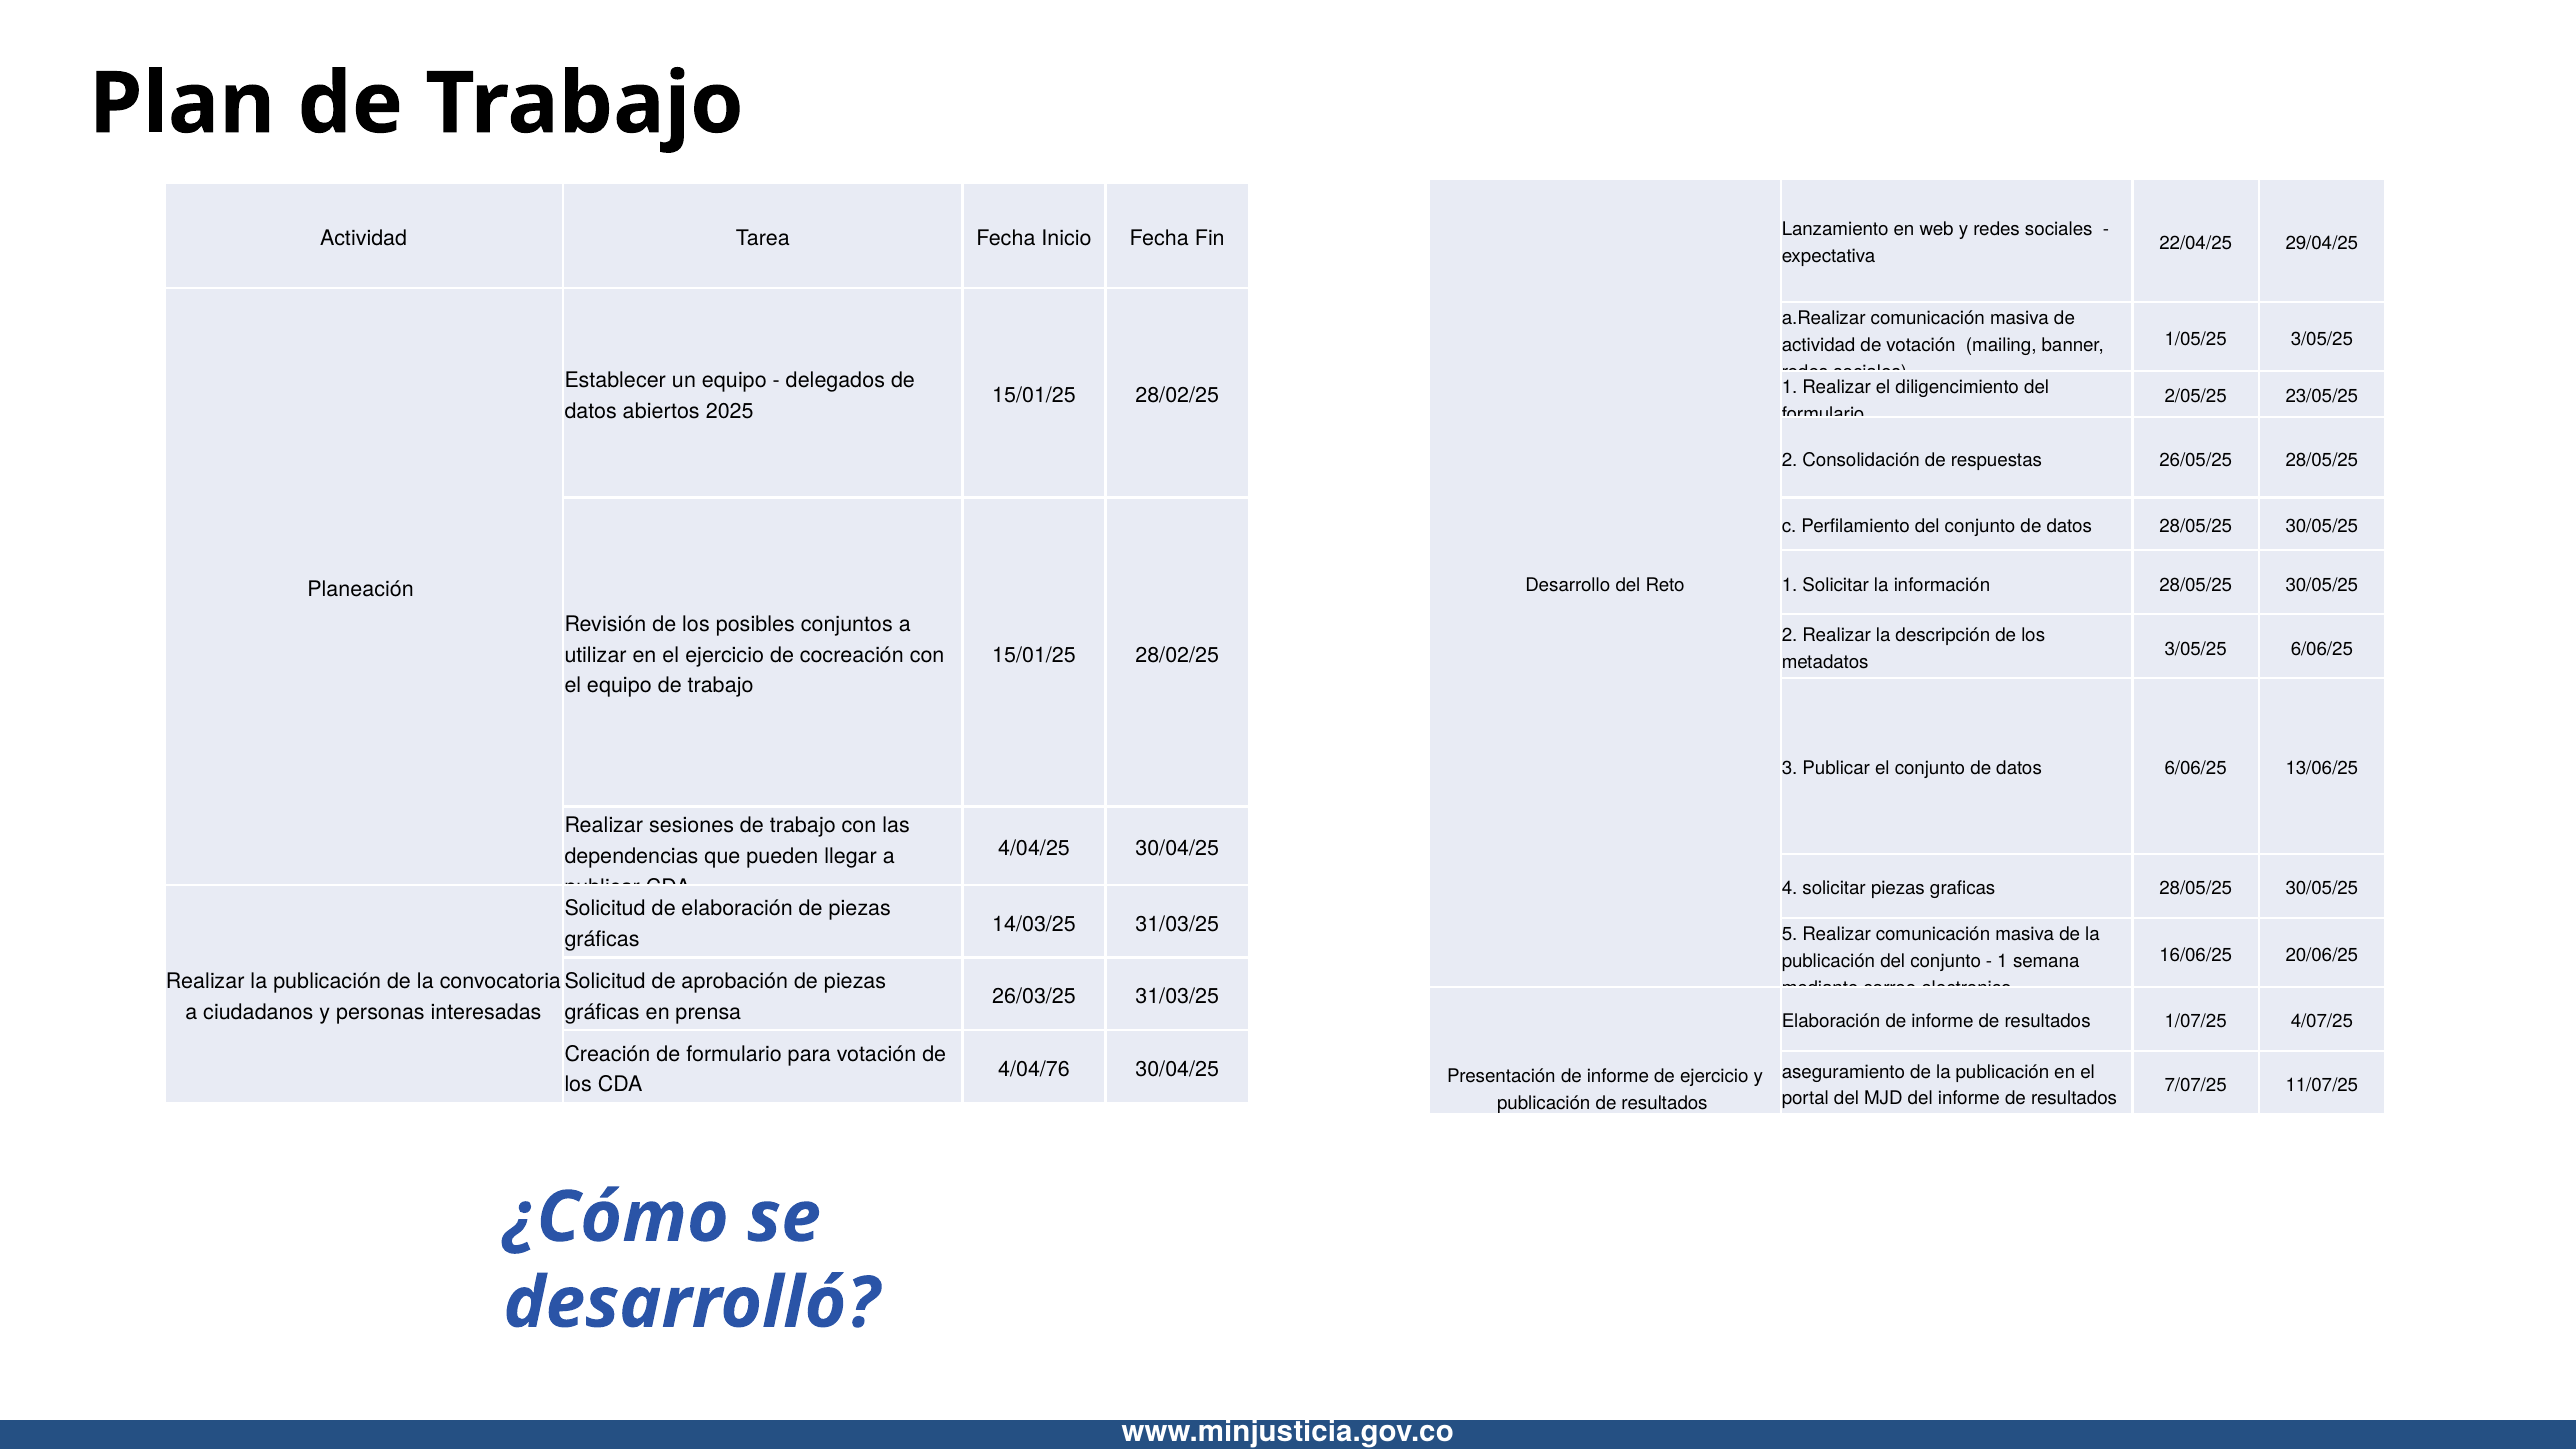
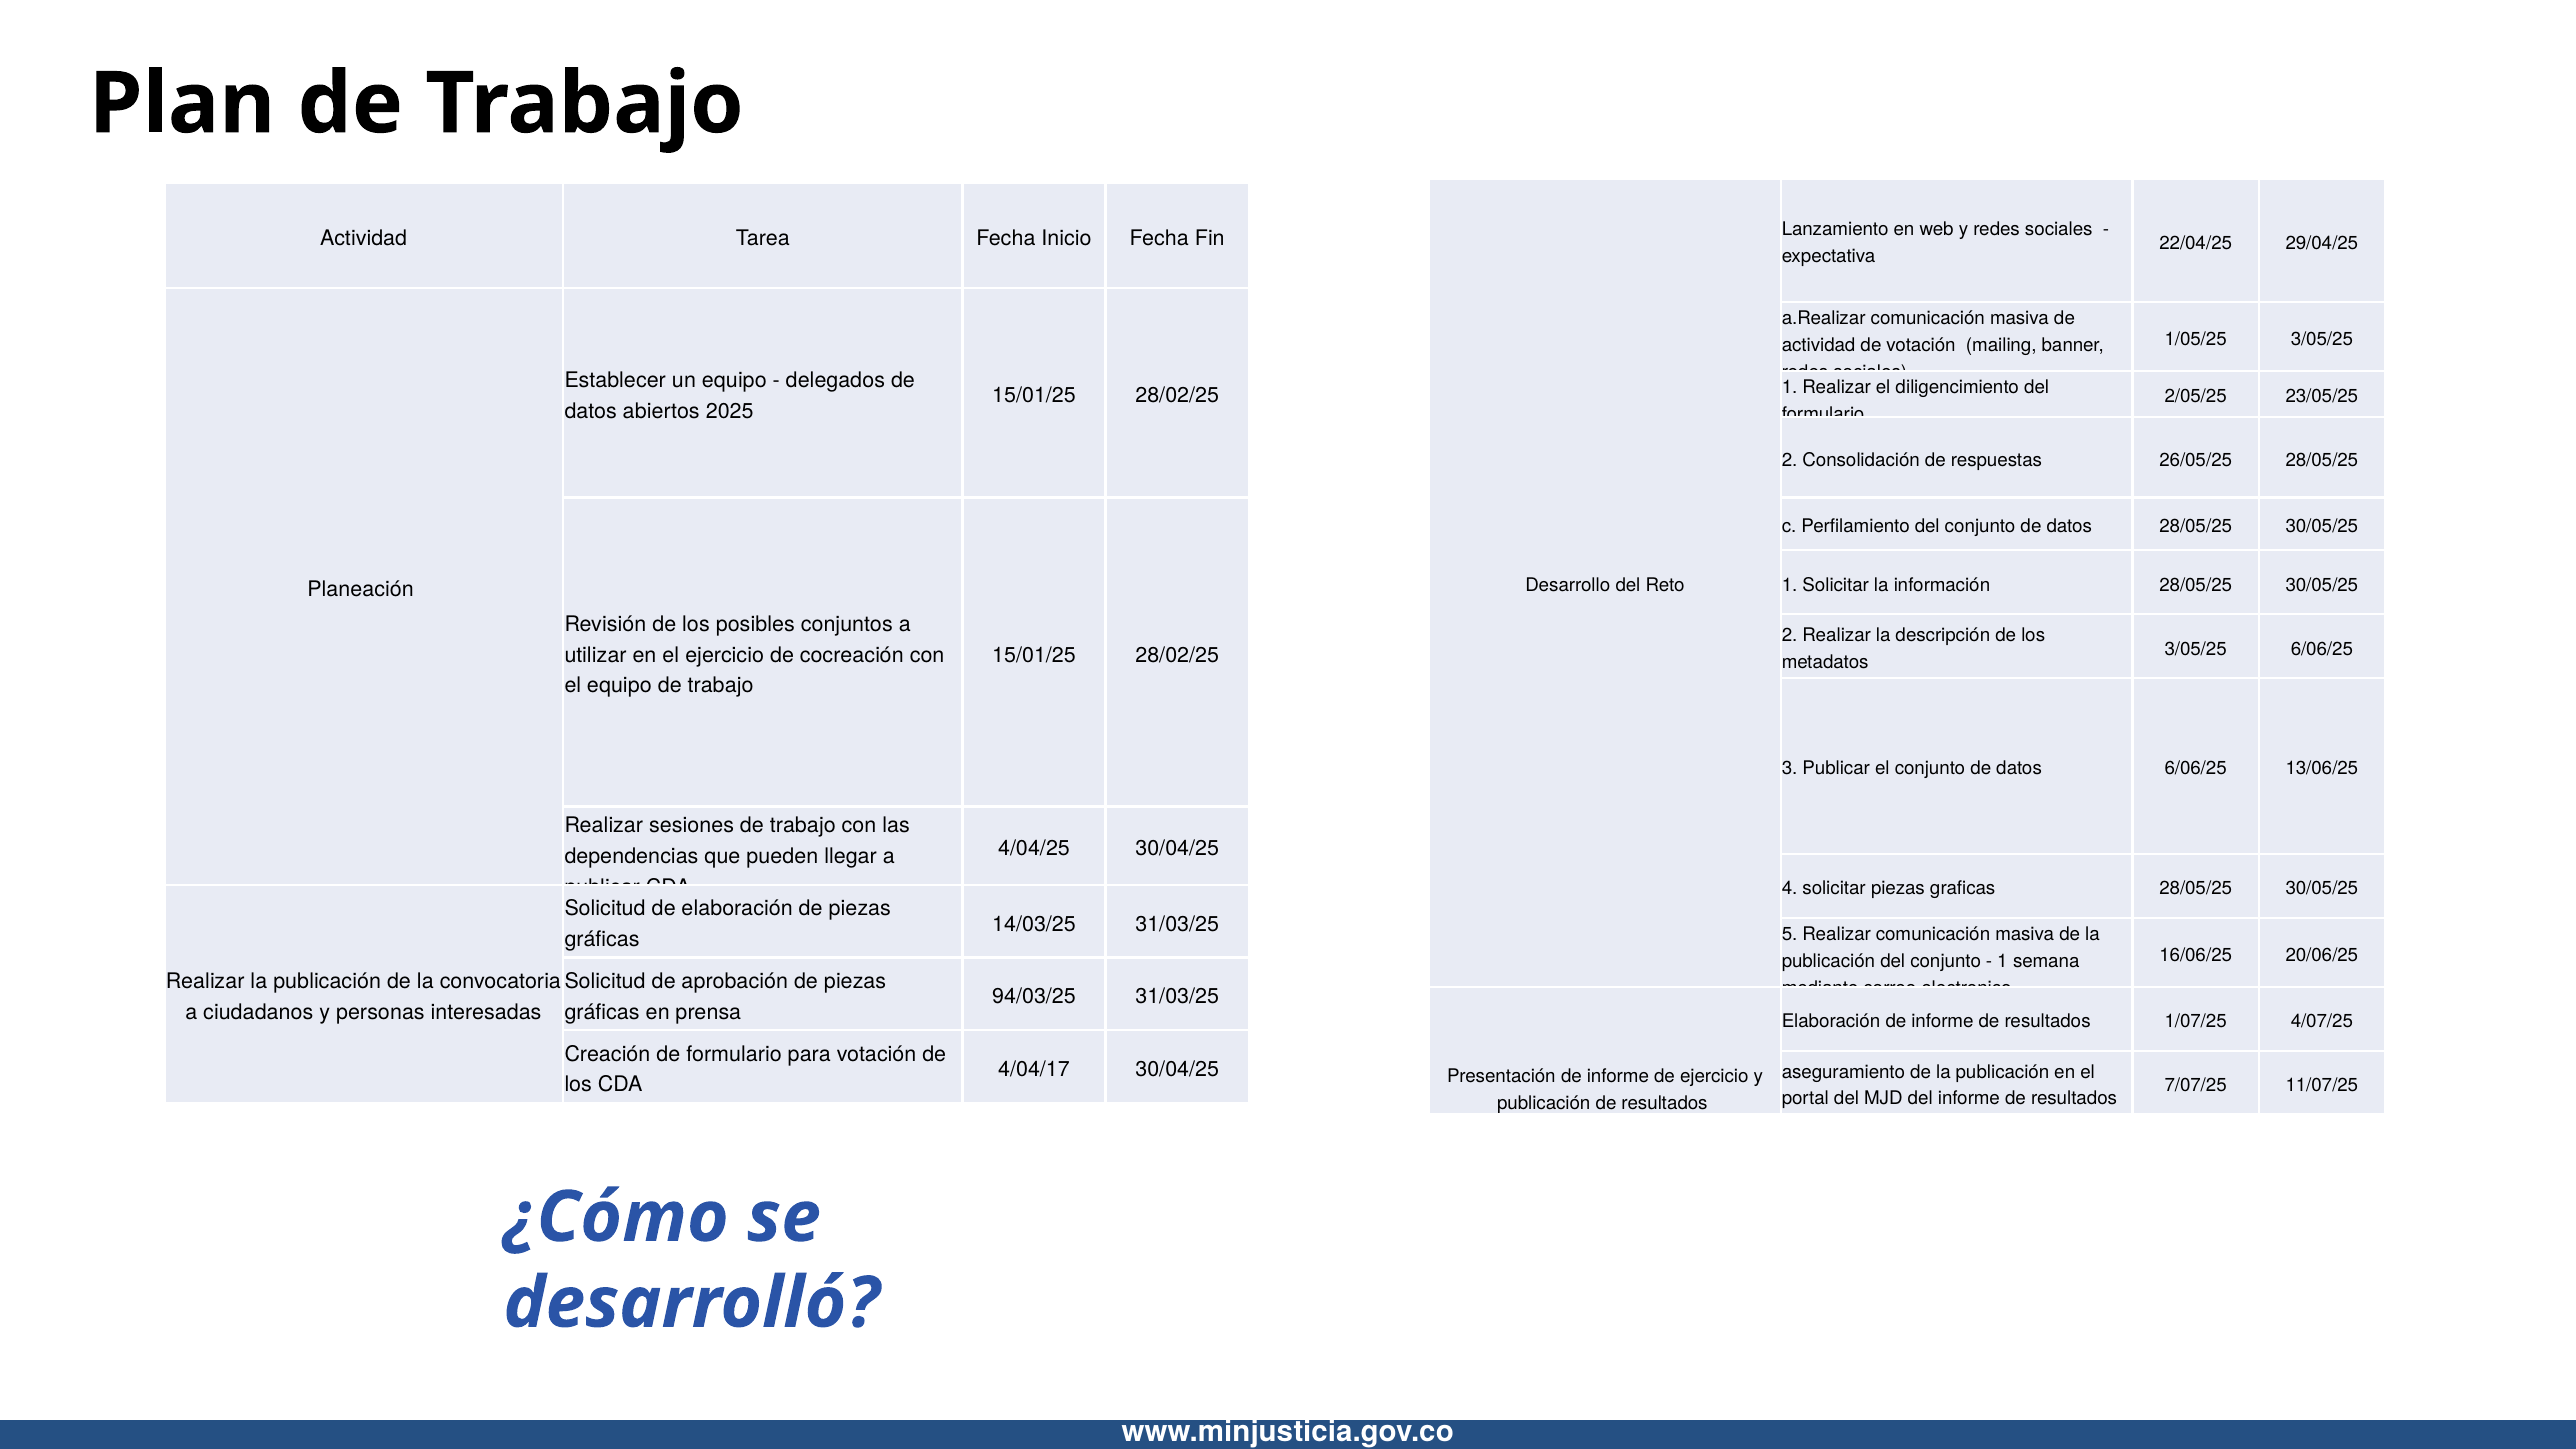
26/03/25: 26/03/25 -> 94/03/25
4/04/76: 4/04/76 -> 4/04/17
